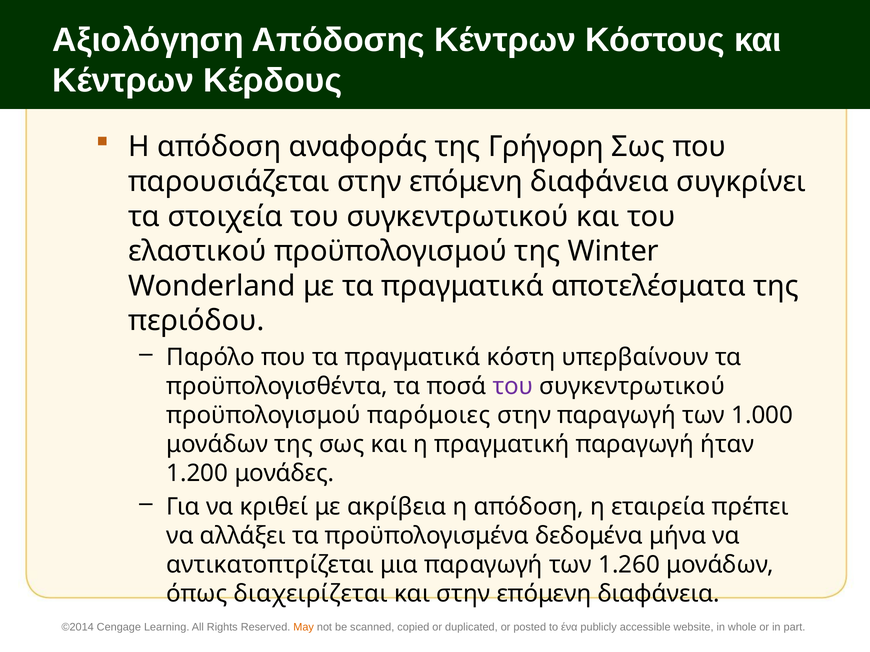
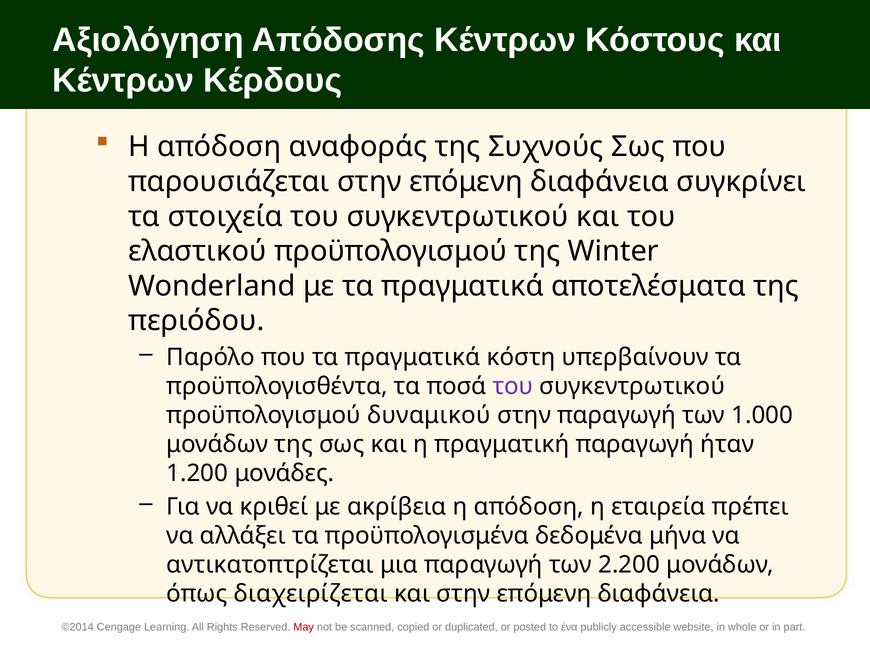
Γρήγορη: Γρήγορη -> Συχνούς
παρόμοιες: παρόμοιες -> δυναμικού
1.260: 1.260 -> 2.200
May colour: orange -> red
